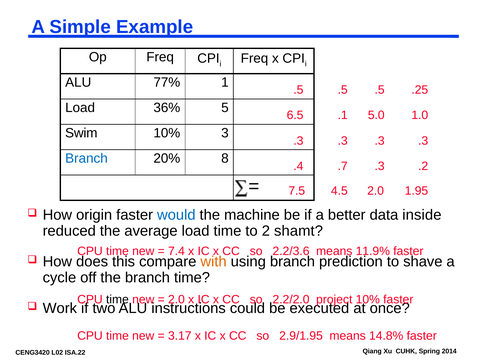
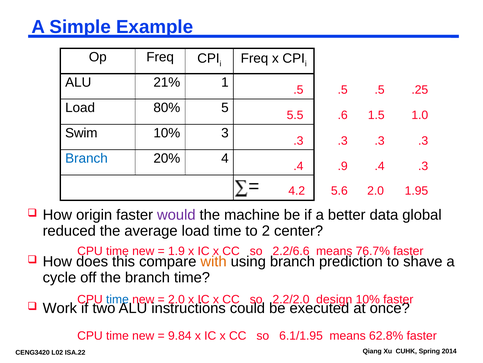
77%: 77% -> 21%
36%: 36% -> 80%
6.5: 6.5 -> 5.5
.1: .1 -> .6
5.0: 5.0 -> 1.5
8: 8 -> 4
.7: .7 -> .9
.3 at (380, 166): .3 -> .4
.2 at (423, 166): .2 -> .3
7.5: 7.5 -> 4.2
4.5: 4.5 -> 5.6
would colour: blue -> purple
inside: inside -> global
shamt: shamt -> center
7.4: 7.4 -> 1.9
2.2/3.6: 2.2/3.6 -> 2.2/6.6
11.9%: 11.9% -> 76.7%
time at (117, 299) colour: black -> blue
project: project -> design
3.17: 3.17 -> 9.84
2.9/1.95: 2.9/1.95 -> 6.1/1.95
14.8%: 14.8% -> 62.8%
